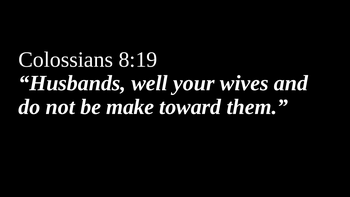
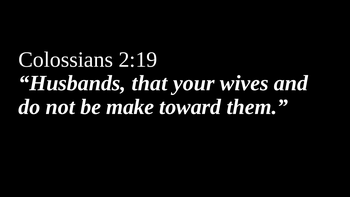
8:19: 8:19 -> 2:19
well: well -> that
